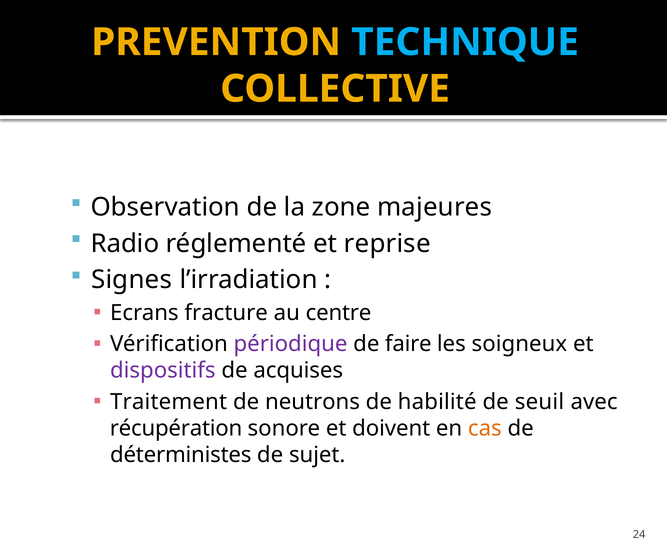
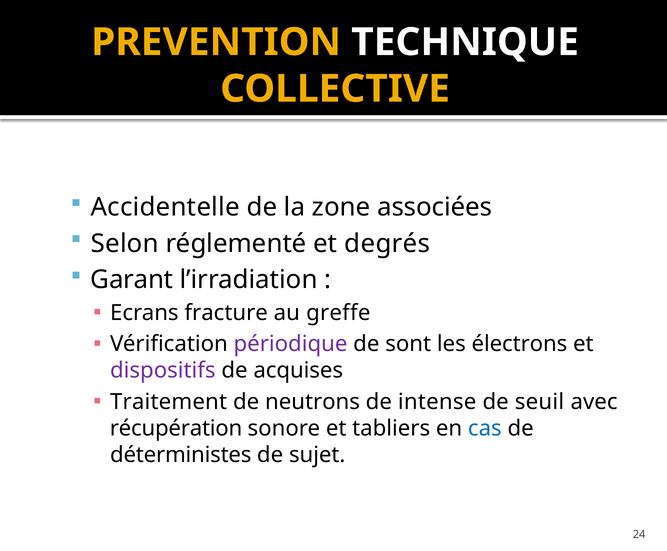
TECHNIQUE colour: light blue -> white
Observation: Observation -> Accidentelle
majeures: majeures -> associées
Radio: Radio -> Selon
reprise: reprise -> degrés
Signes: Signes -> Garant
centre: centre -> greffe
faire: faire -> sont
soigneux: soigneux -> électrons
habilité: habilité -> intense
doivent: doivent -> tabliers
cas colour: orange -> blue
